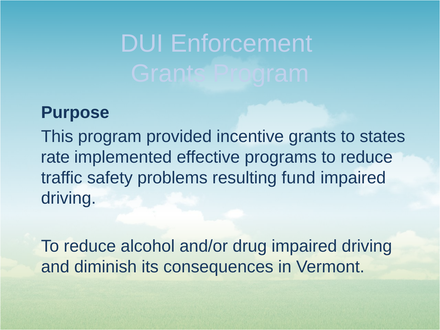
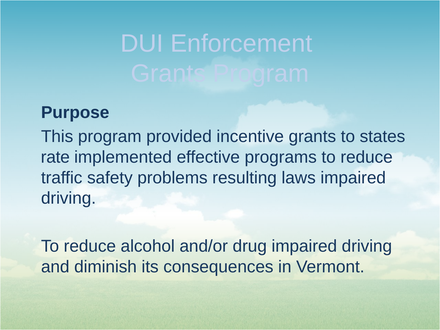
fund: fund -> laws
